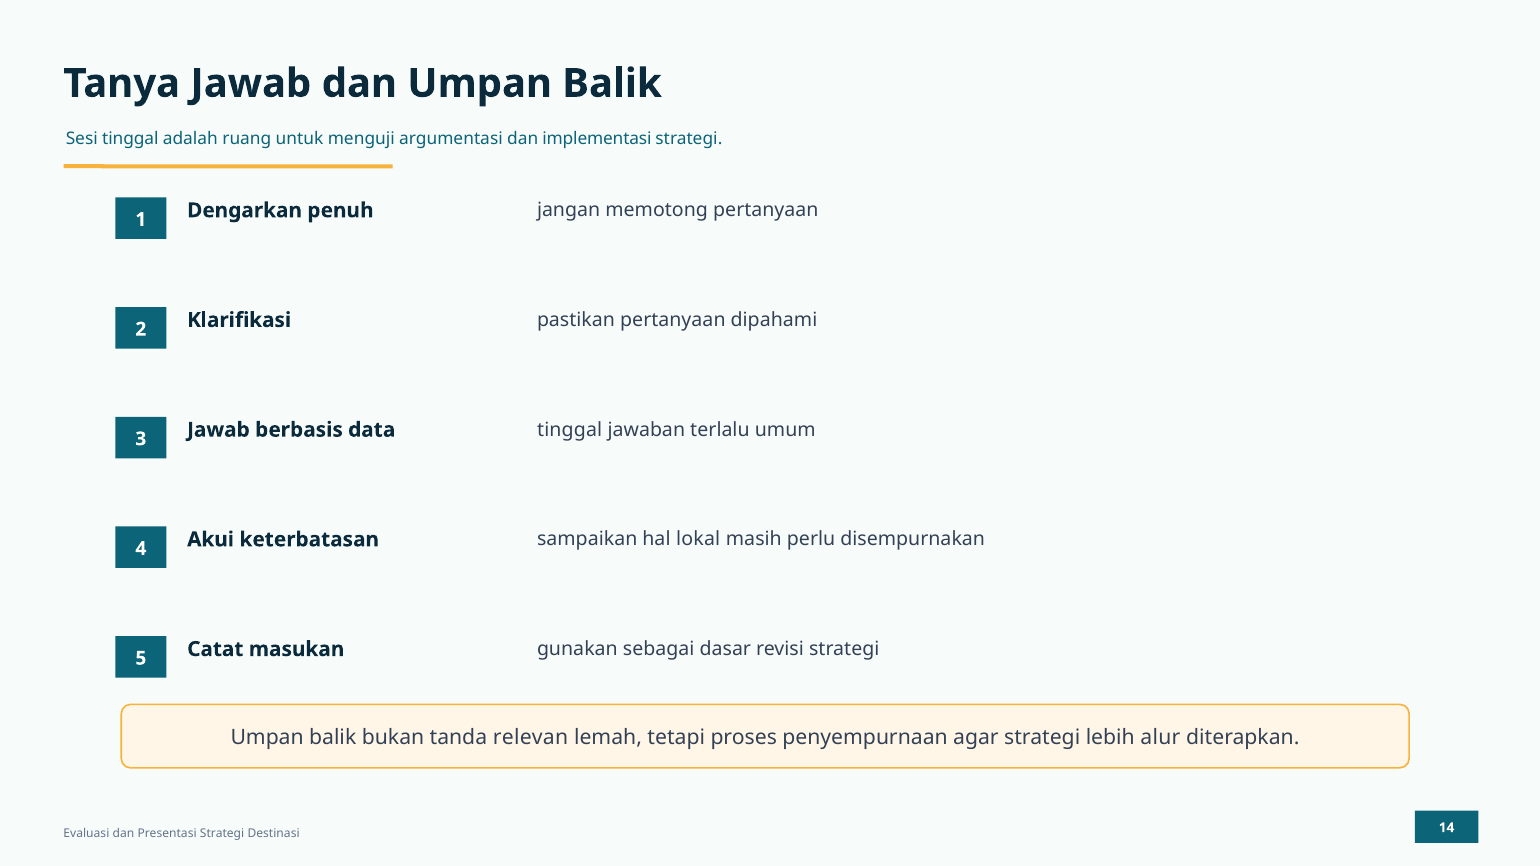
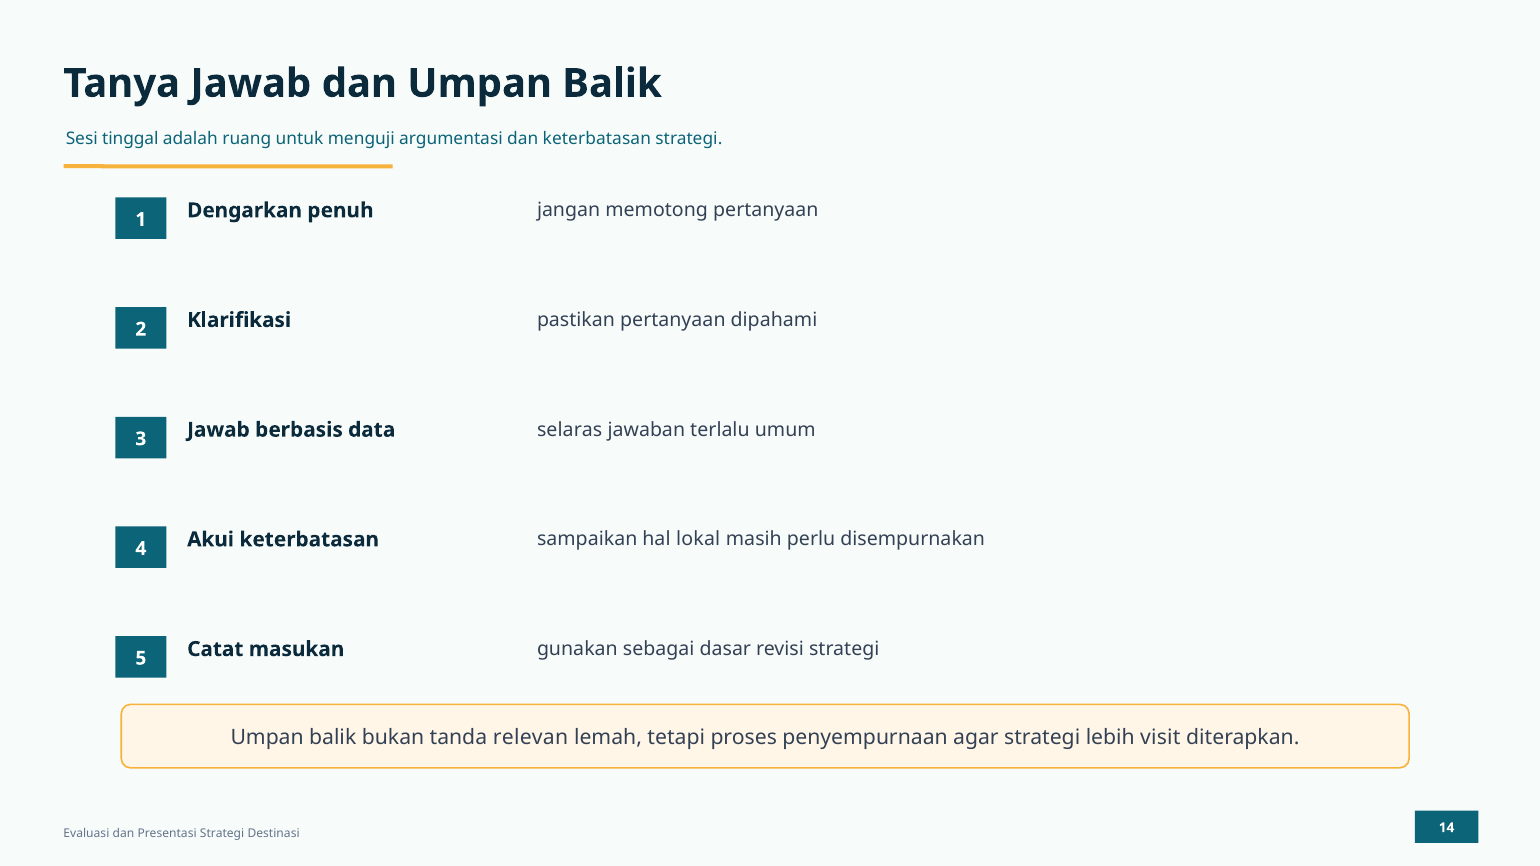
dan implementasi: implementasi -> keterbatasan
data tinggal: tinggal -> selaras
alur: alur -> visit
